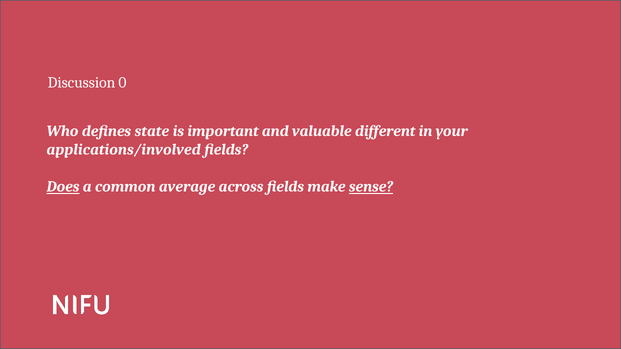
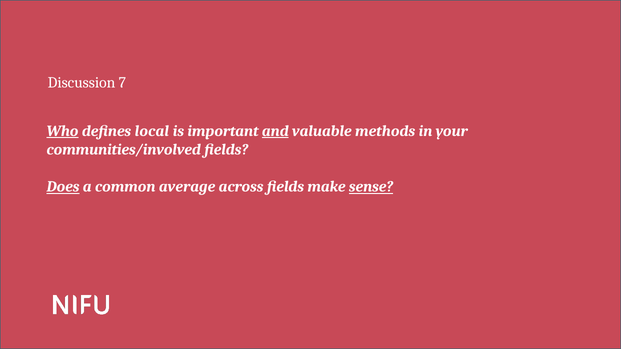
0: 0 -> 7
Who underline: none -> present
state: state -> local
and underline: none -> present
different: different -> methods
applications/involved: applications/involved -> communities/involved
